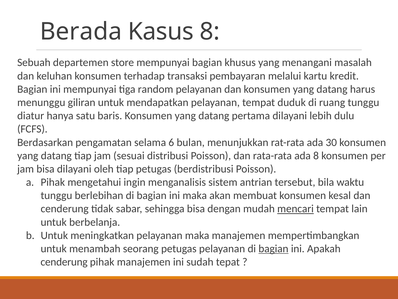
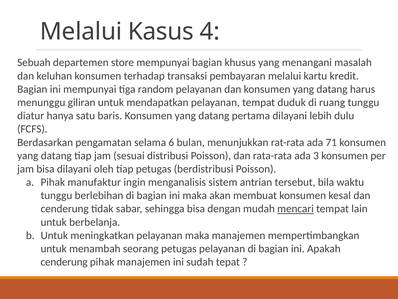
Berada at (81, 31): Berada -> Melalui
Kasus 8: 8 -> 4
30: 30 -> 71
ada 8: 8 -> 3
mengetahui: mengetahui -> manufaktur
bagian at (273, 248) underline: present -> none
